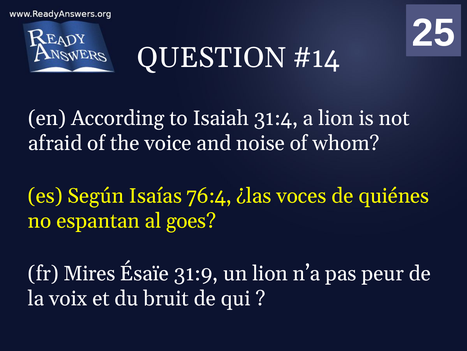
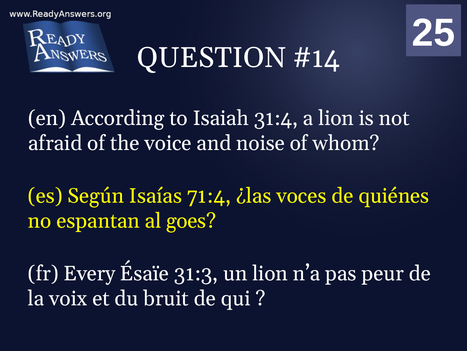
76:4: 76:4 -> 71:4
Mires: Mires -> Every
31:9: 31:9 -> 31:3
